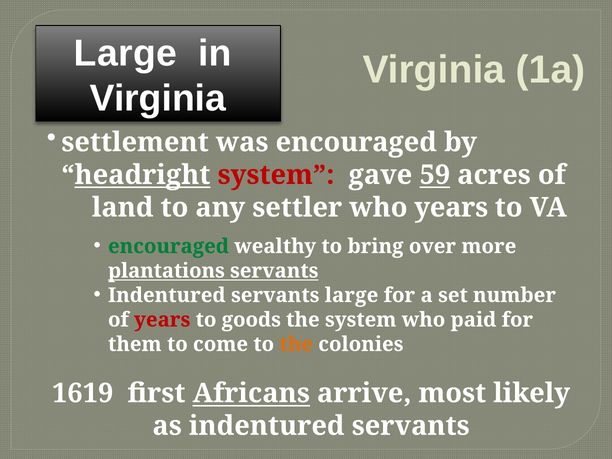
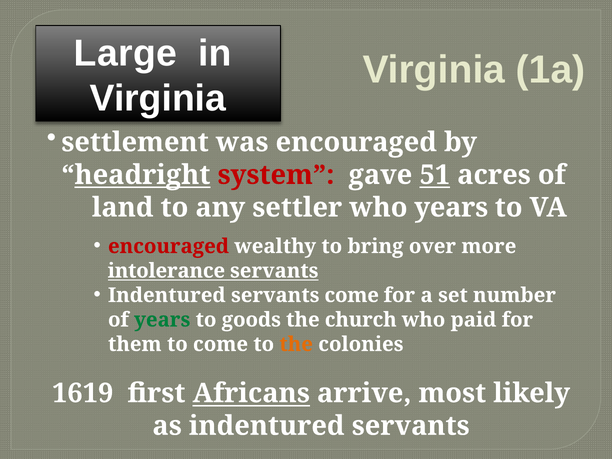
59: 59 -> 51
encouraged at (169, 246) colour: green -> red
plantations: plantations -> intolerance
servants large: large -> come
years at (162, 320) colour: red -> green
the system: system -> church
